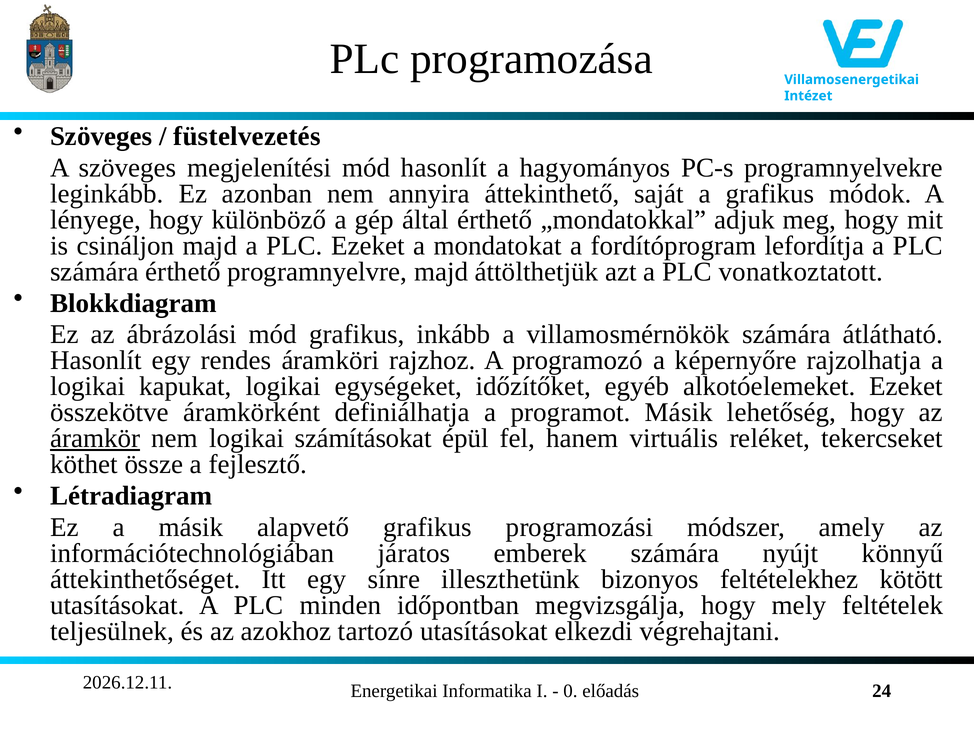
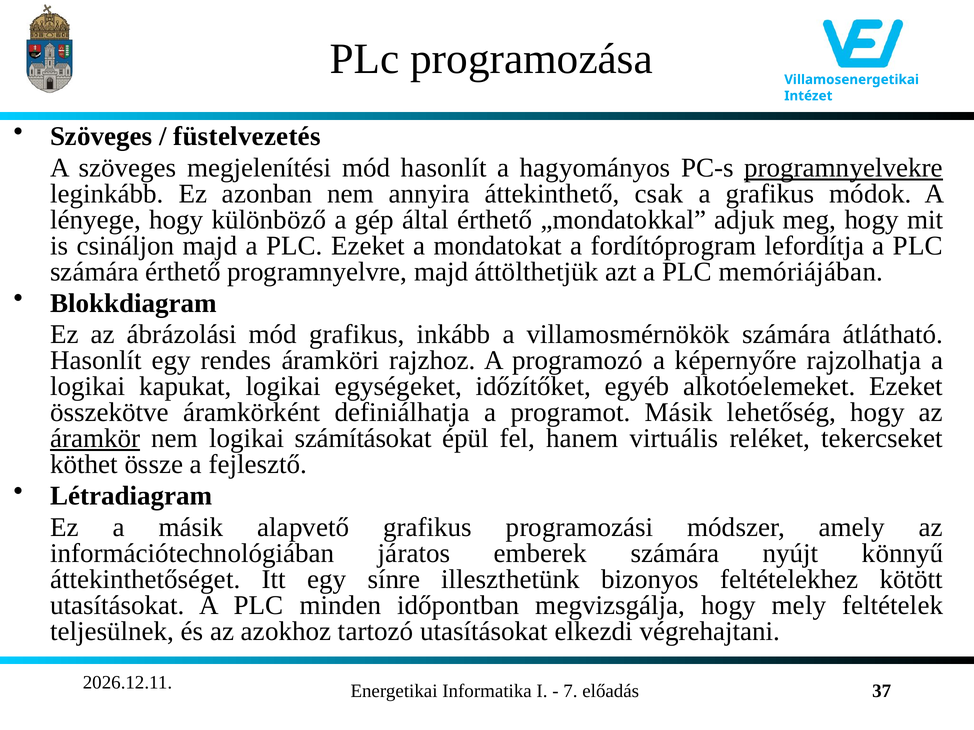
programnyelvekre underline: none -> present
saját: saját -> csak
vonatkoztatott: vonatkoztatott -> memóriájában
0: 0 -> 7
24: 24 -> 37
